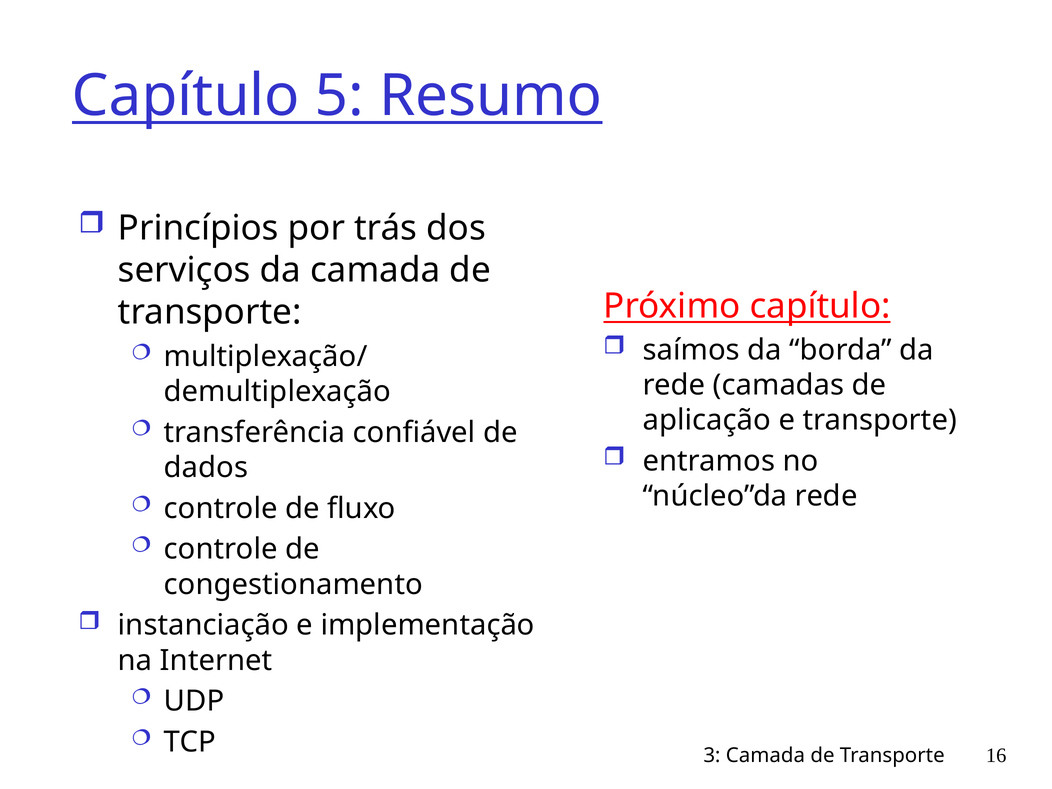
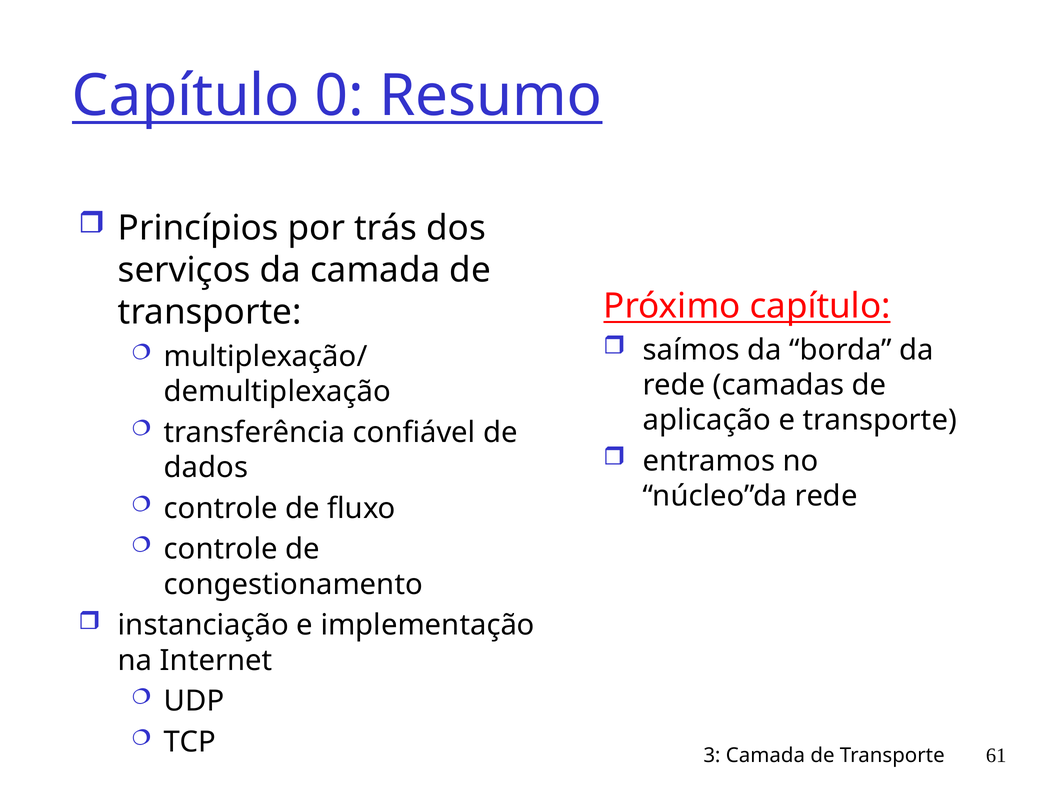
5: 5 -> 0
16: 16 -> 61
